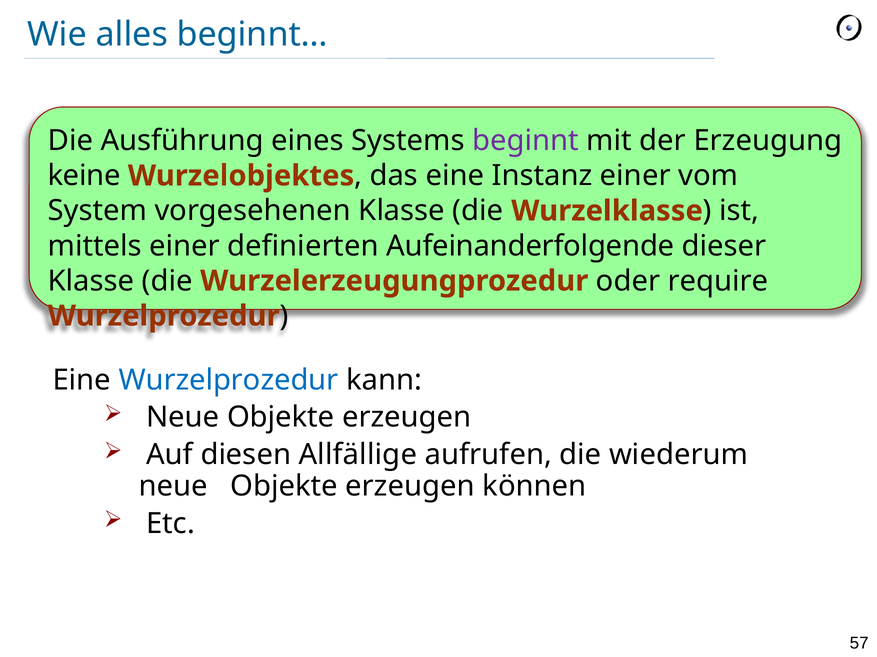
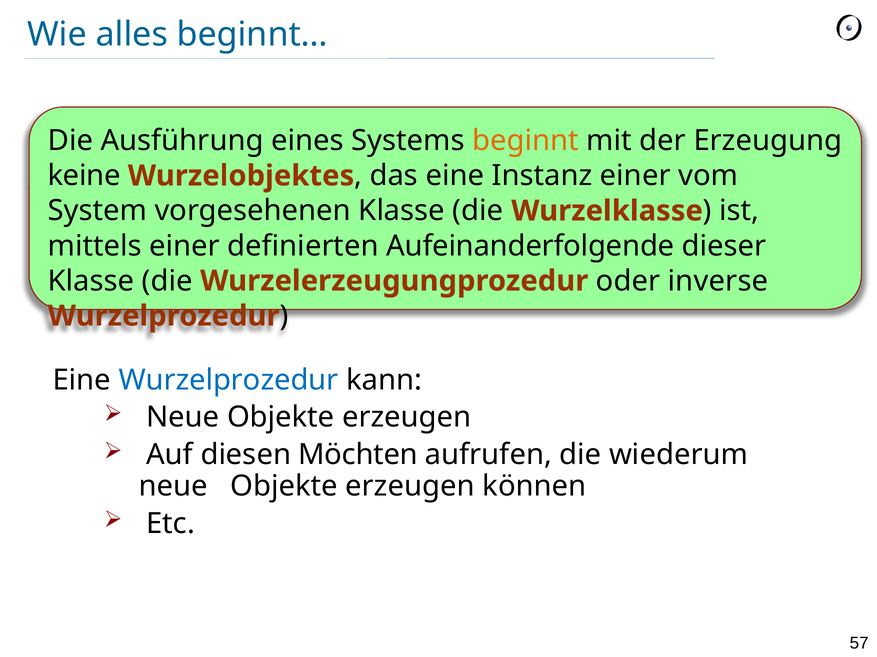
beginnt colour: purple -> orange
require: require -> inverse
Allfällige: Allfällige -> Möchten
